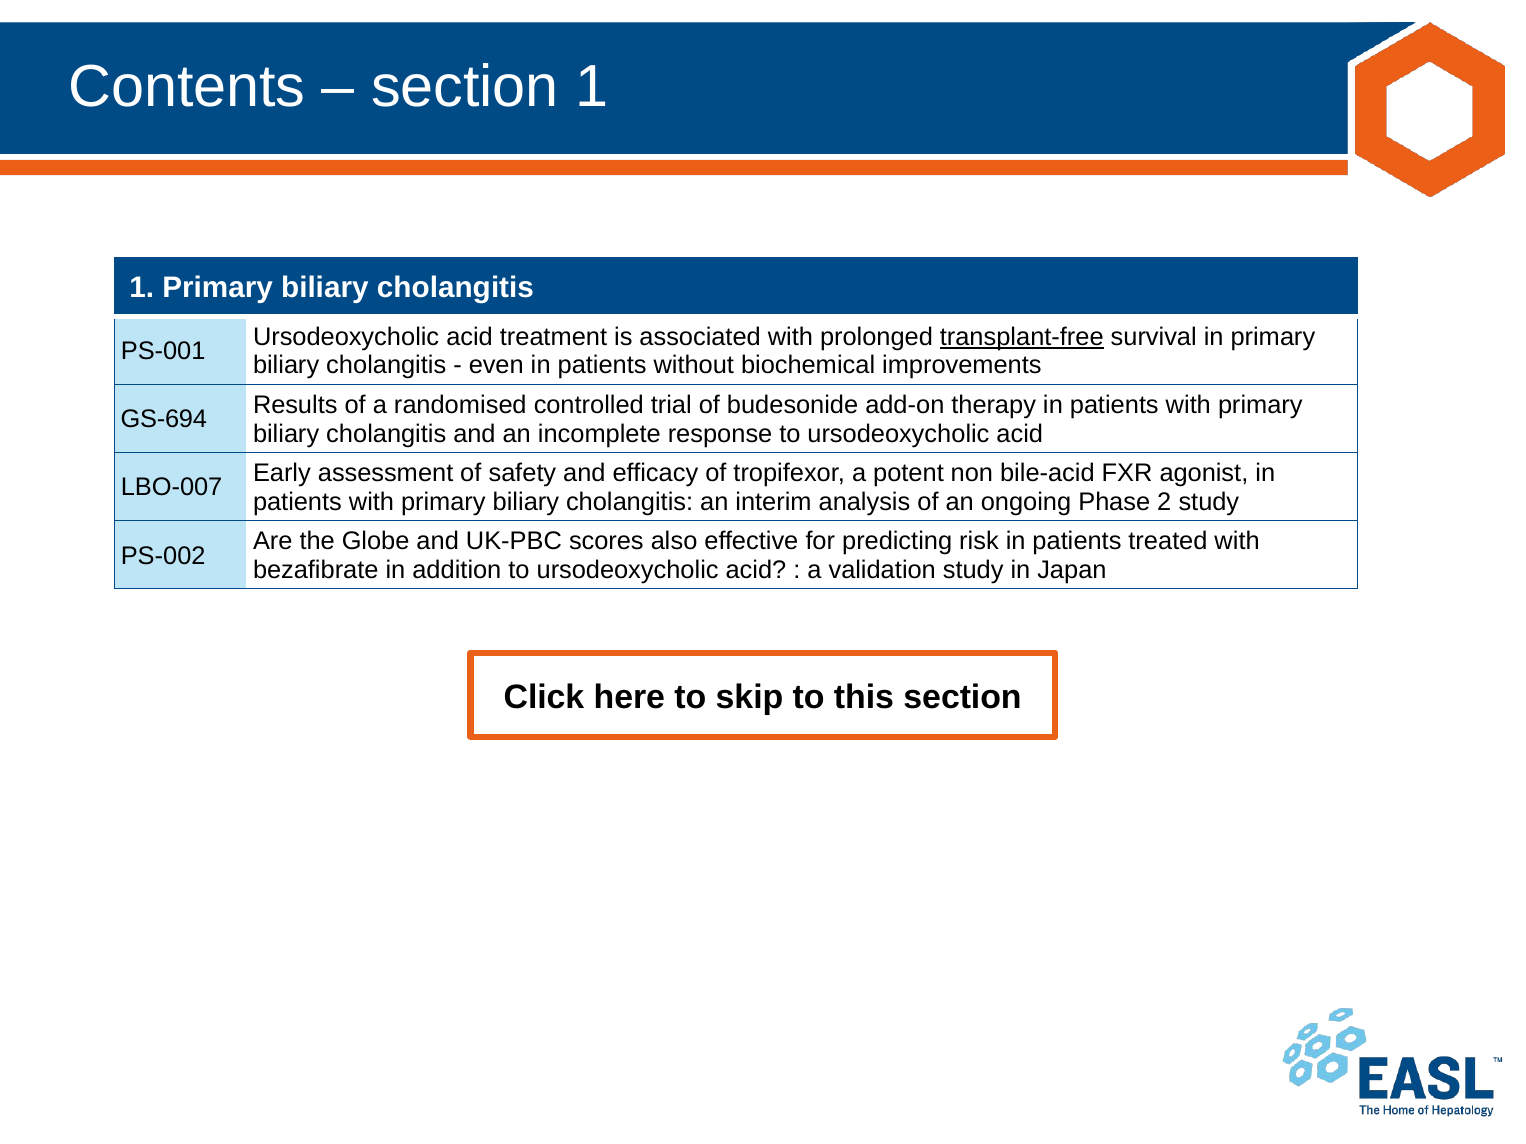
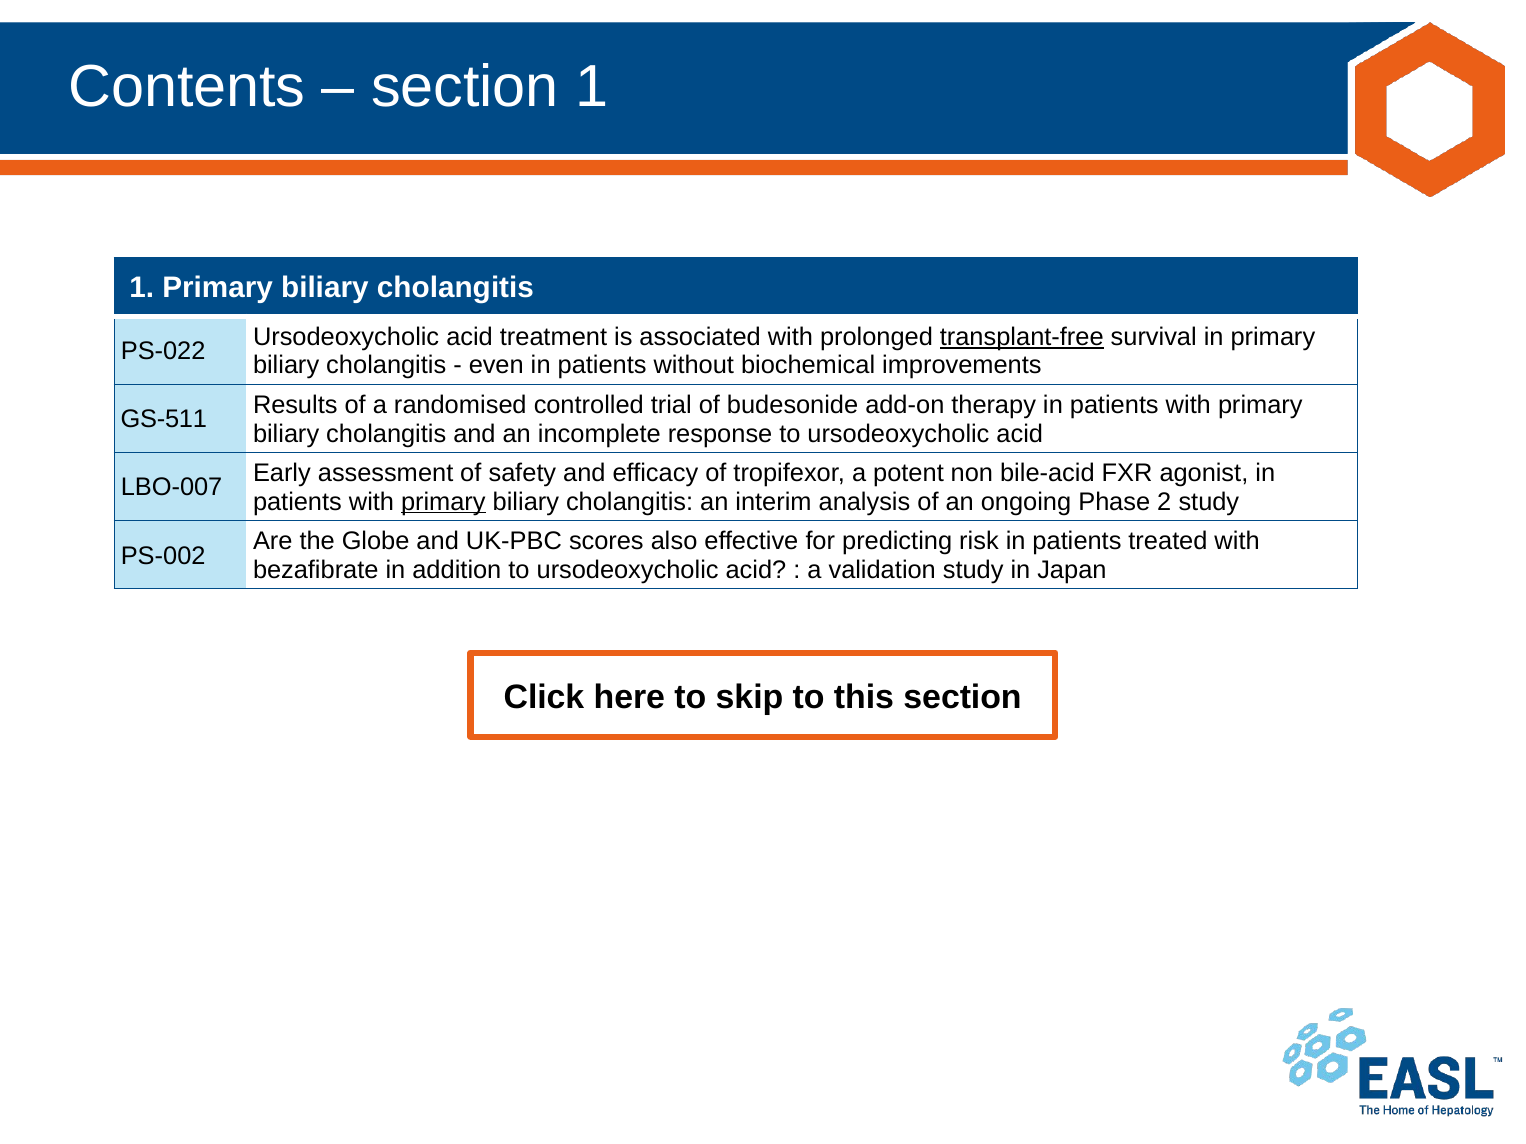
PS-001: PS-001 -> PS-022
GS-694: GS-694 -> GS-511
primary at (443, 502) underline: none -> present
